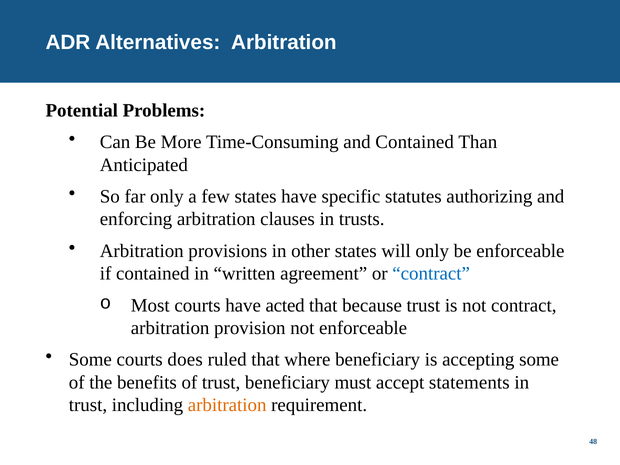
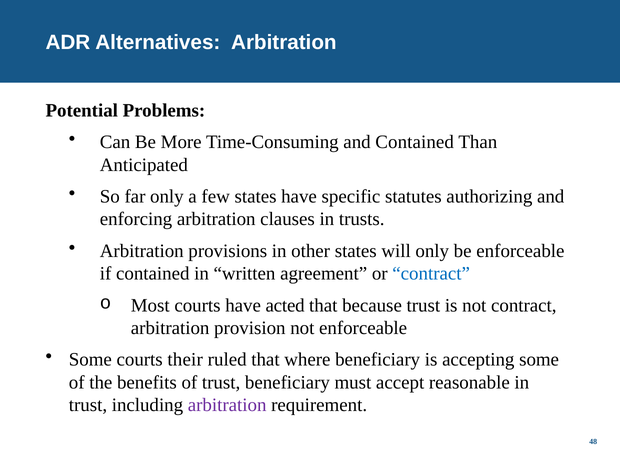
does: does -> their
statements: statements -> reasonable
arbitration at (227, 405) colour: orange -> purple
